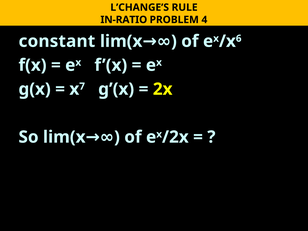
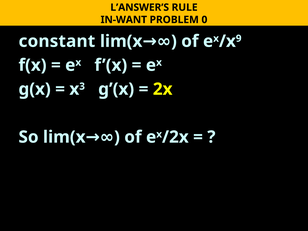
L’CHANGE’S: L’CHANGE’S -> L’ANSWER’S
IN-RATIO: IN-RATIO -> IN-WANT
4: 4 -> 0
6: 6 -> 9
7: 7 -> 3
